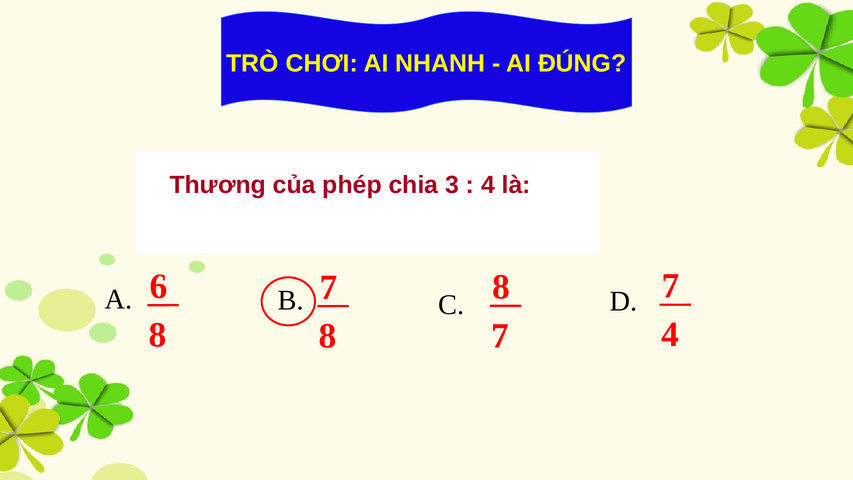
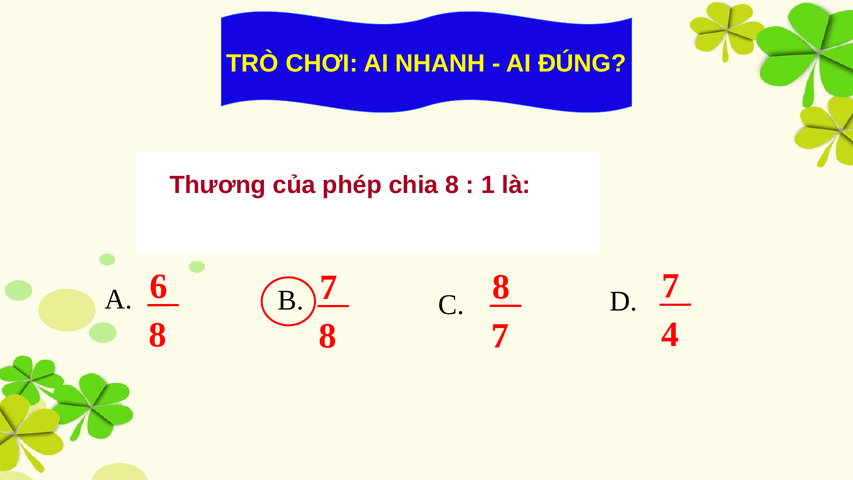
chia 3: 3 -> 8
4 at (488, 185): 4 -> 1
